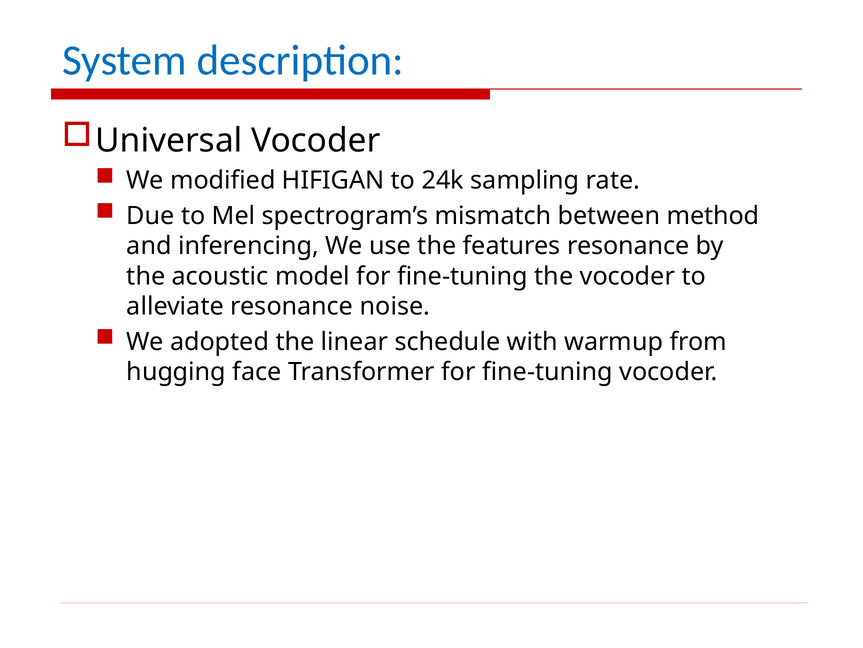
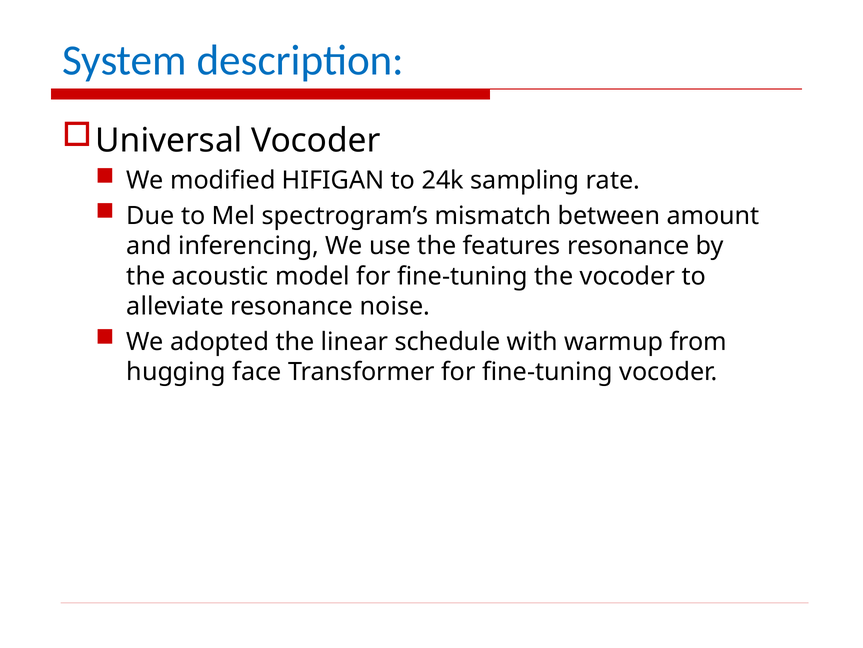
method: method -> amount
